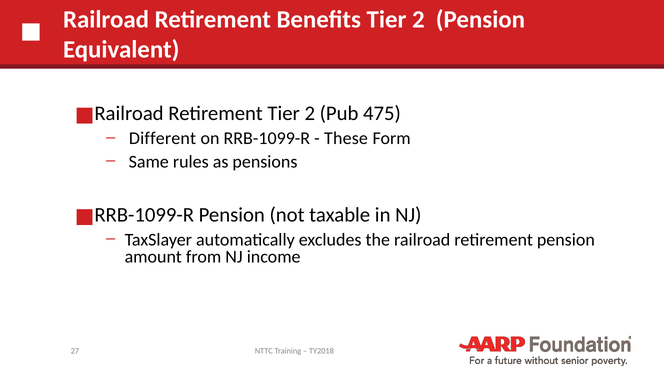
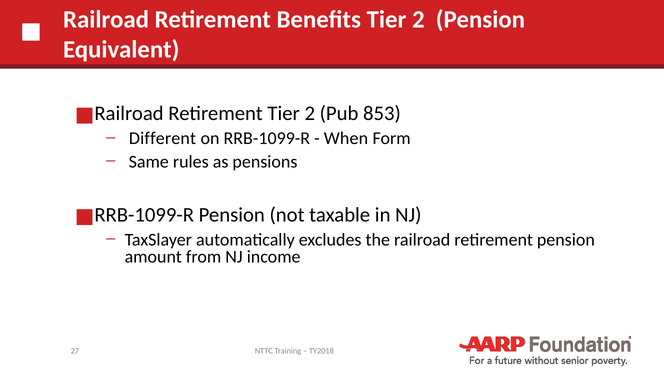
475: 475 -> 853
These: These -> When
